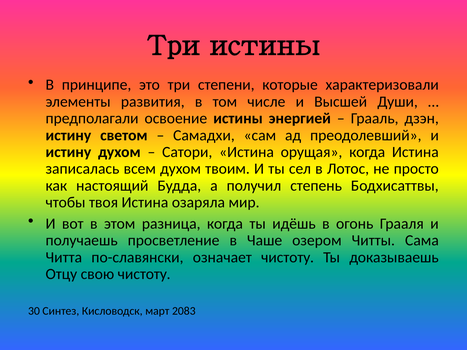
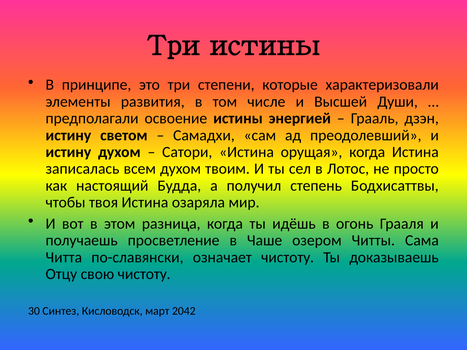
2083: 2083 -> 2042
